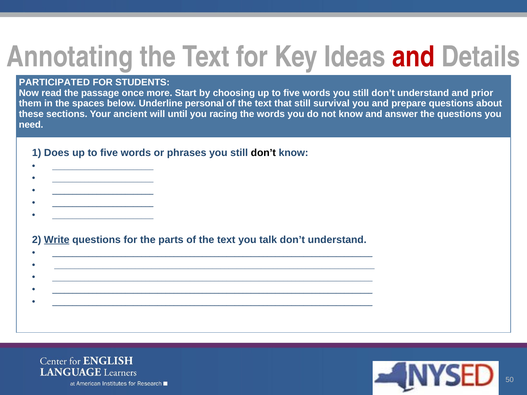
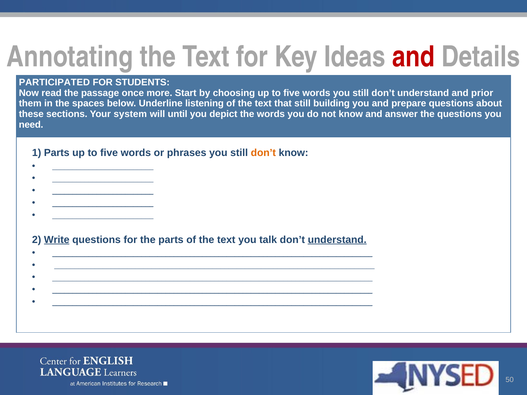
personal: personal -> listening
survival: survival -> building
ancient: ancient -> system
racing: racing -> depict
1 Does: Does -> Parts
don’t at (263, 153) colour: black -> orange
understand at (337, 240) underline: none -> present
